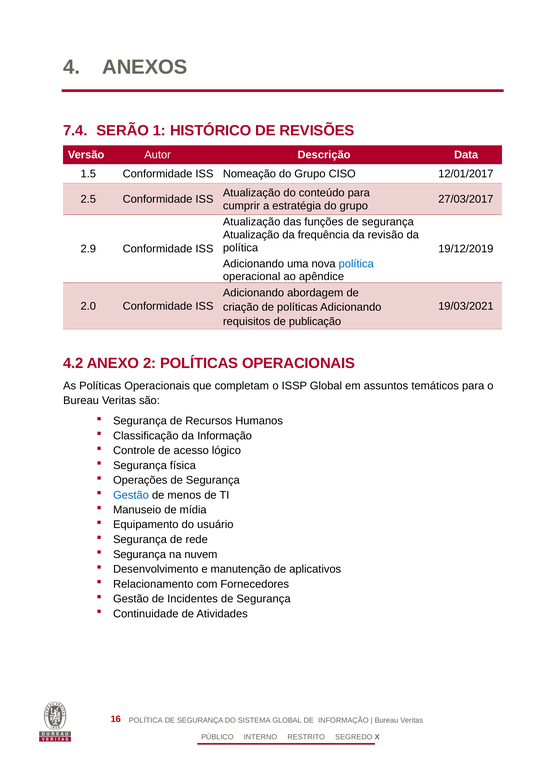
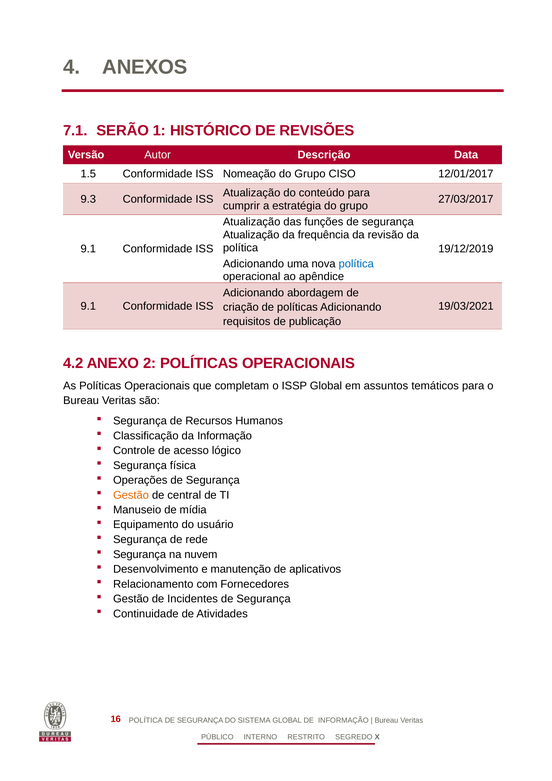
7.4: 7.4 -> 7.1
2.5: 2.5 -> 9.3
2.9 at (88, 249): 2.9 -> 9.1
2.0 at (88, 306): 2.0 -> 9.1
Gestão at (131, 495) colour: blue -> orange
menos: menos -> central
